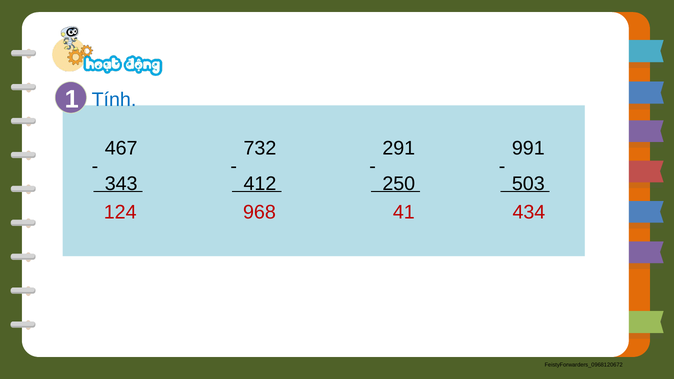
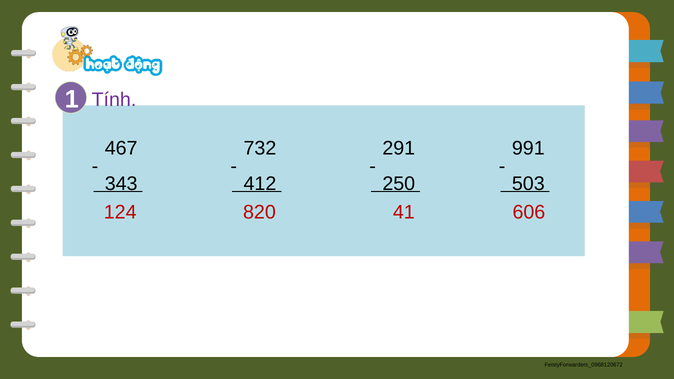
Tính colour: blue -> purple
968: 968 -> 820
434: 434 -> 606
